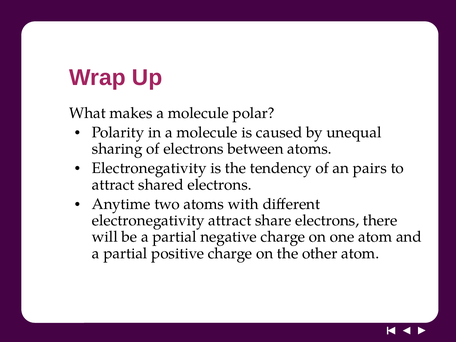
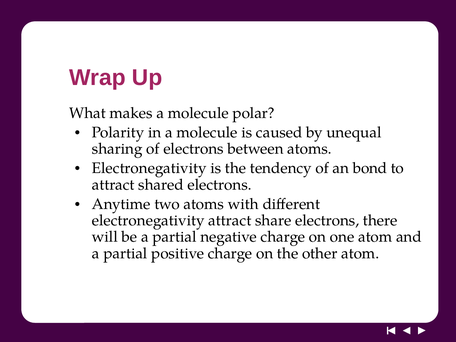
pairs: pairs -> bond
